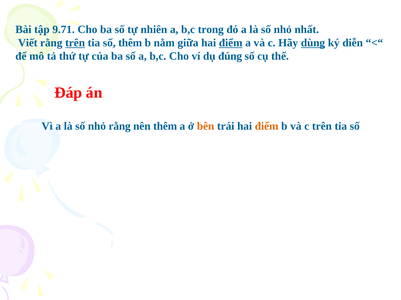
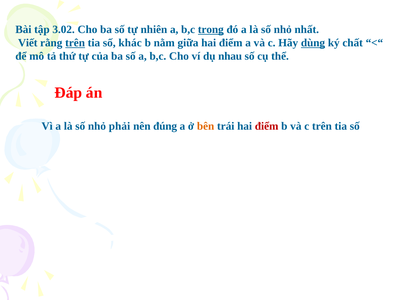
9.71: 9.71 -> 3.02
trong underline: none -> present
số thêm: thêm -> khác
điểm at (231, 43) underline: present -> none
diễn: diễn -> chất
đúng: đúng -> nhau
nhỏ rằng: rằng -> phải
nên thêm: thêm -> đúng
điểm at (267, 126) colour: orange -> red
